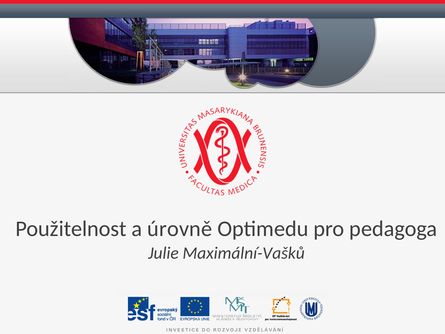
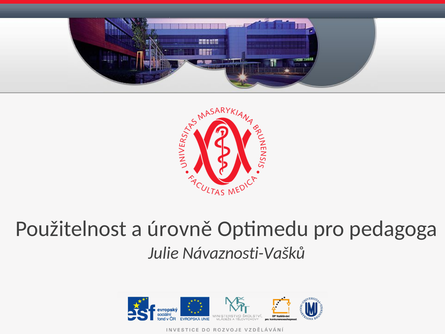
Maximální-Vašků: Maximální-Vašků -> Návaznosti-Vašků
